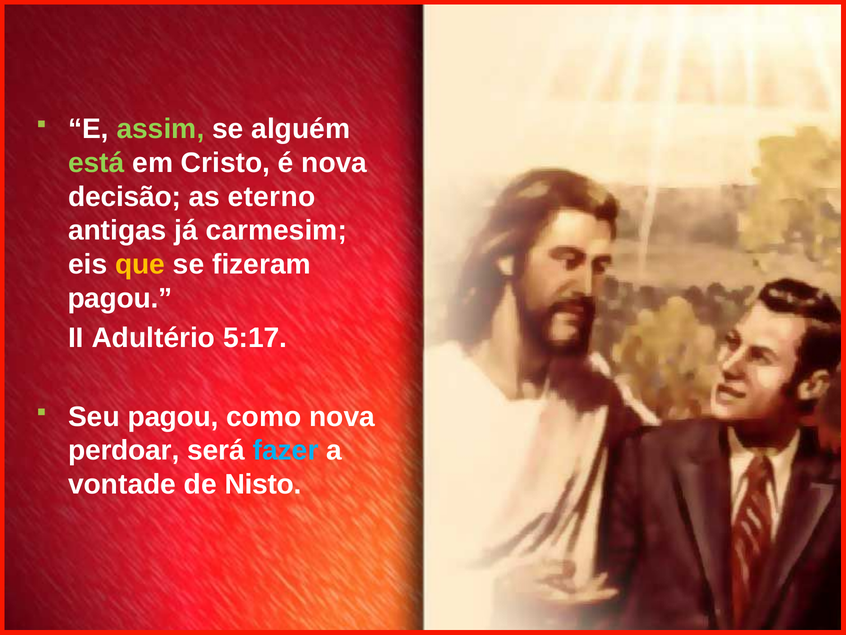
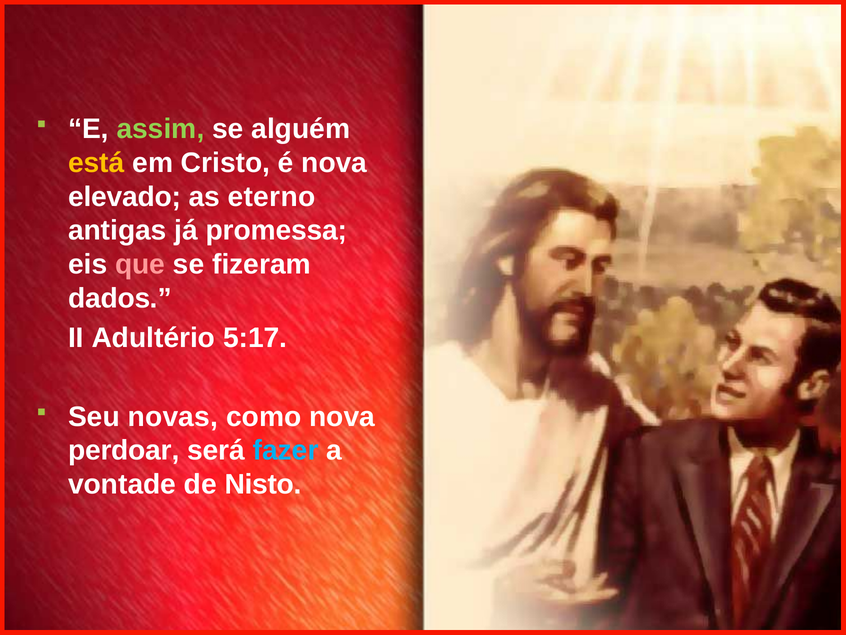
está colour: light green -> yellow
decisão: decisão -> elevado
carmesim: carmesim -> promessa
que colour: yellow -> pink
pagou at (120, 298): pagou -> dados
Seu pagou: pagou -> novas
